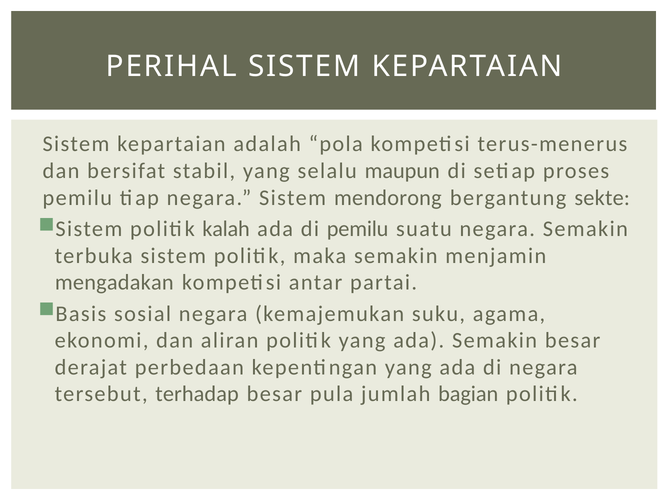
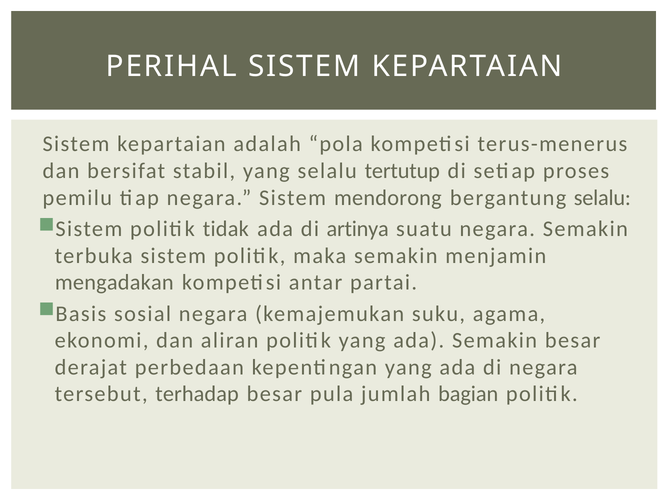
maupun: maupun -> tertutup
bergantung sekte: sekte -> selalu
kalah: kalah -> tidak
di pemilu: pemilu -> artinya
